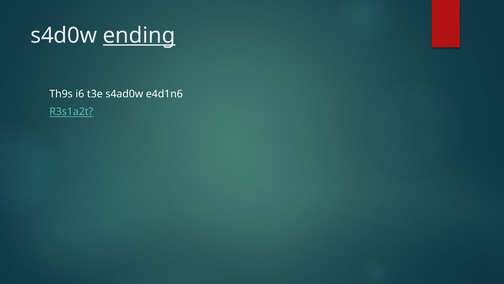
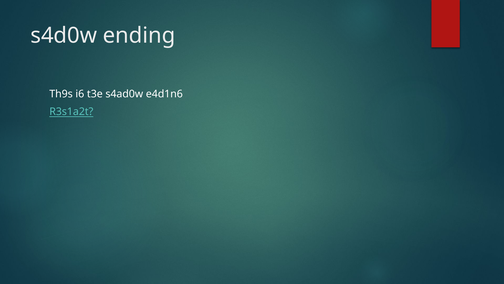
ending underline: present -> none
